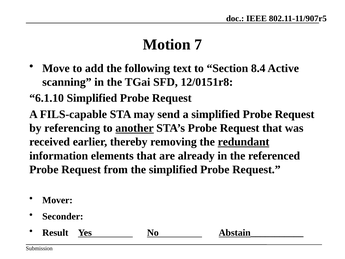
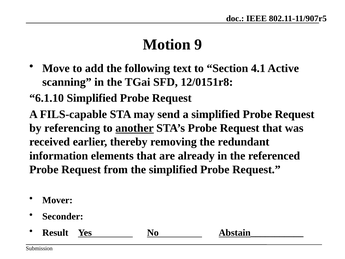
7: 7 -> 9
8.4: 8.4 -> 4.1
redundant underline: present -> none
